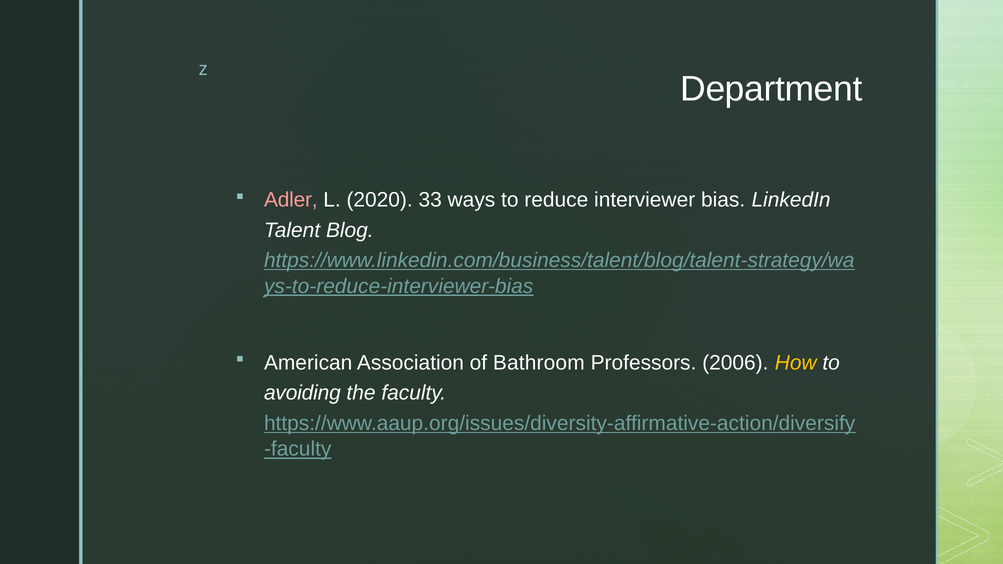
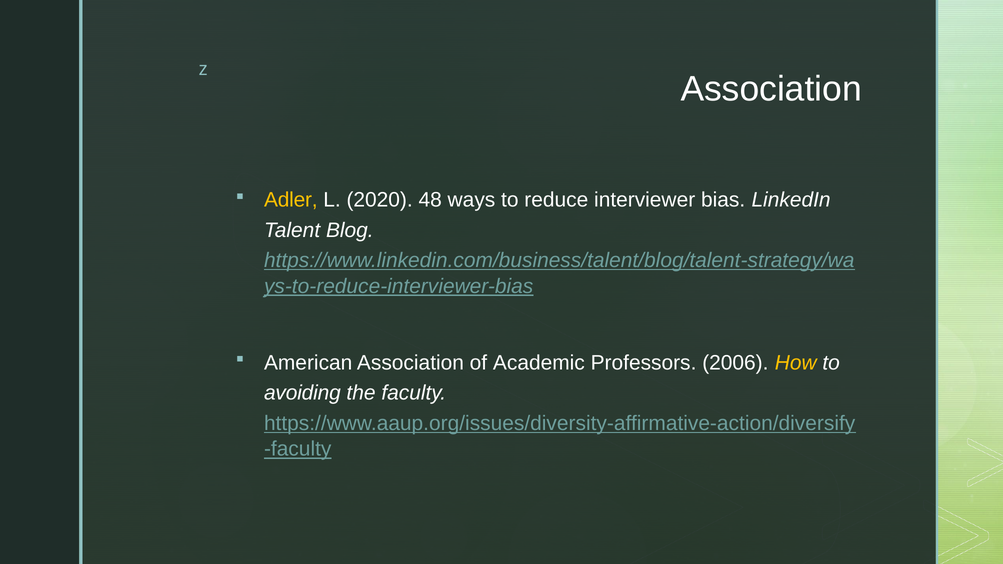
Department at (771, 89): Department -> Association
Adler colour: pink -> yellow
33: 33 -> 48
Bathroom: Bathroom -> Academic
